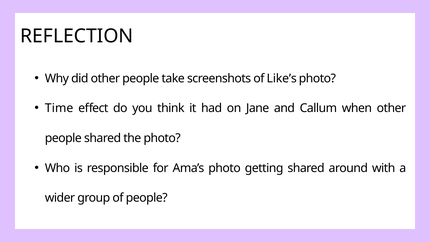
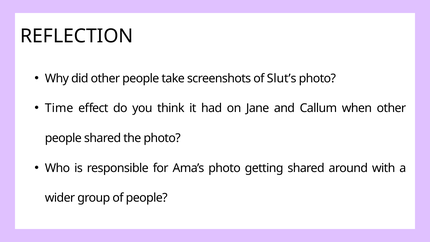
Like’s: Like’s -> Slut’s
